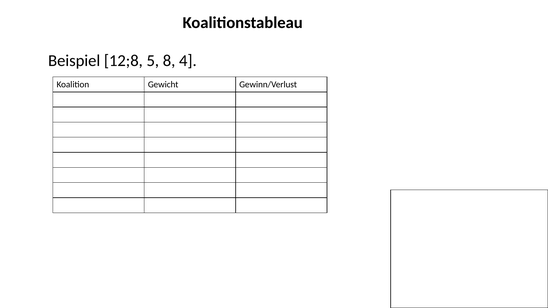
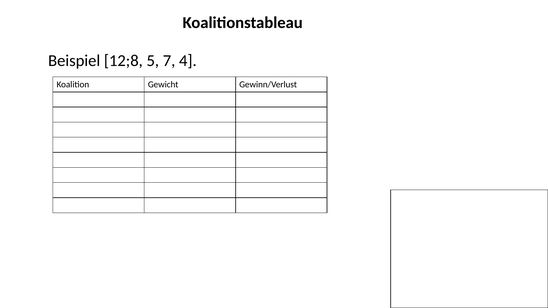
8: 8 -> 7
